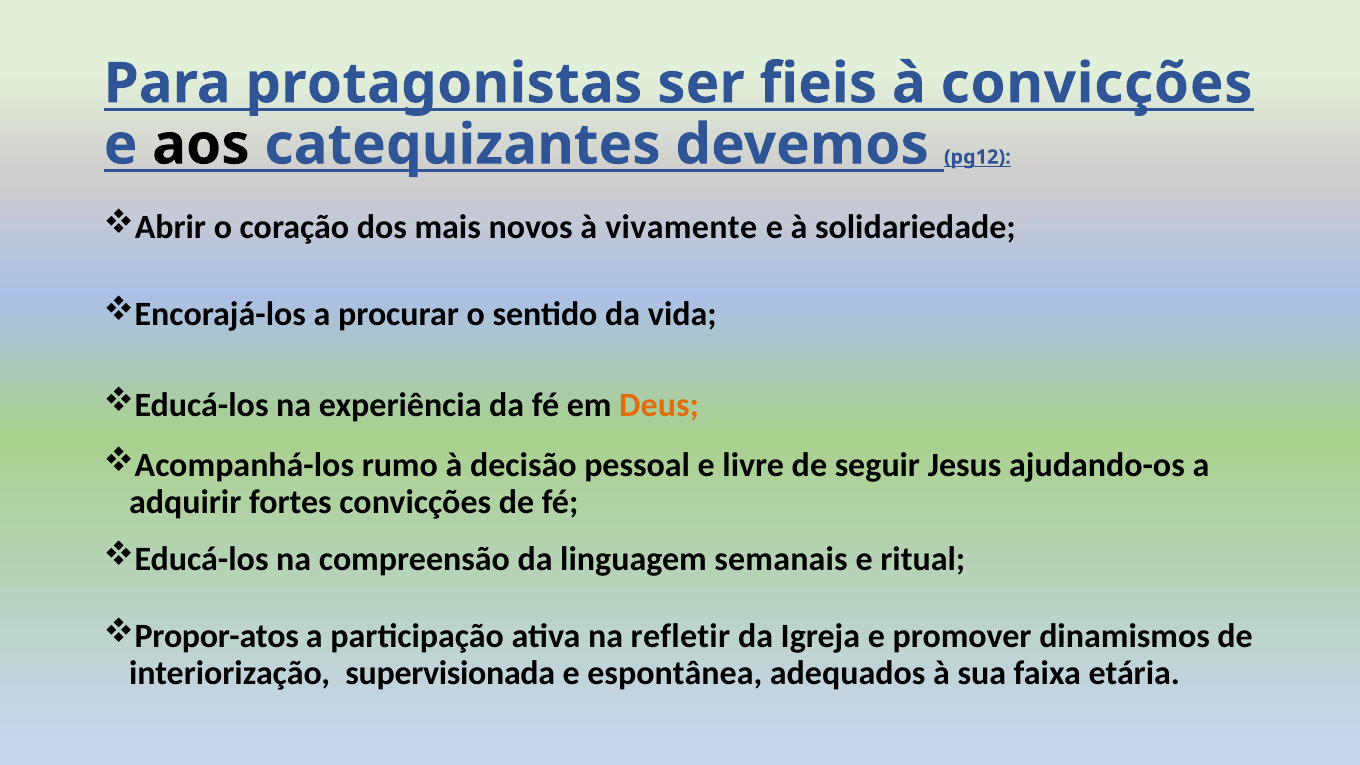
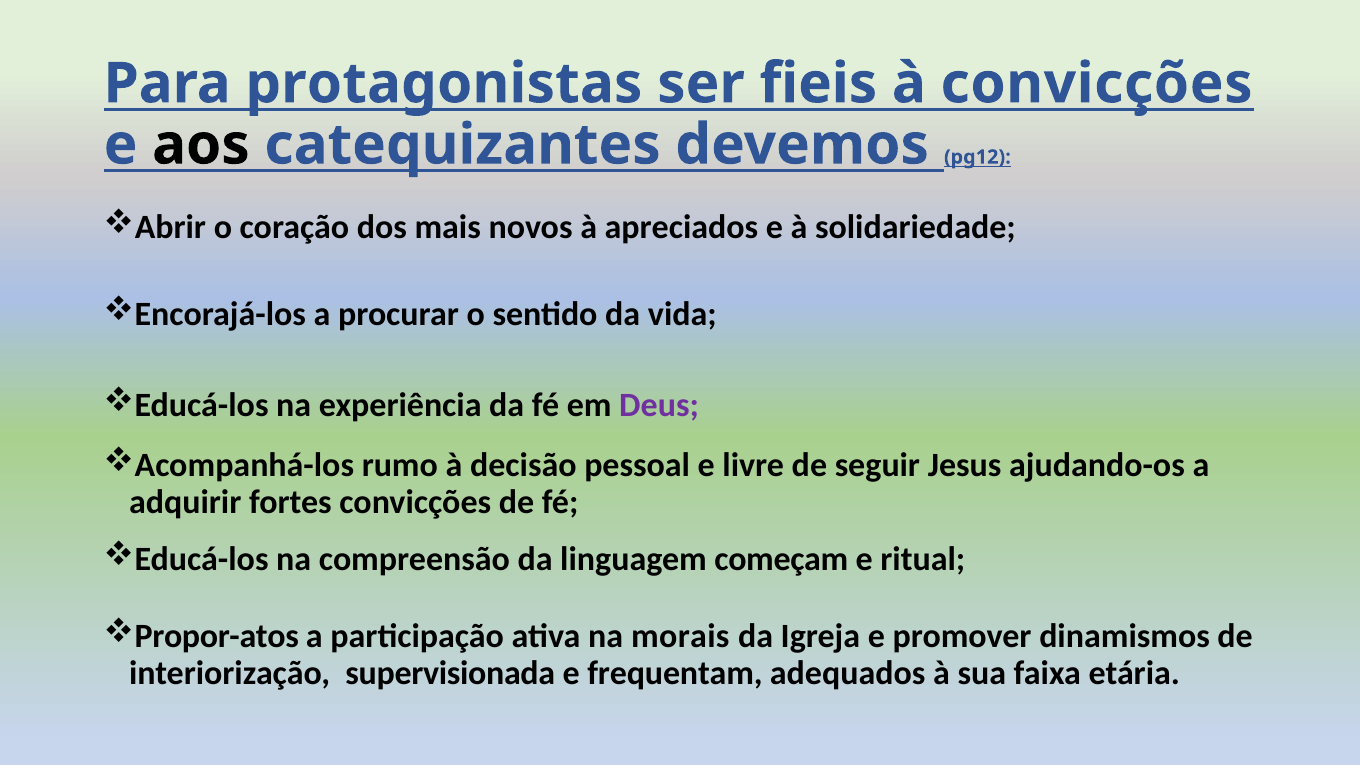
vivamente: vivamente -> apreciados
Deus colour: orange -> purple
semanais: semanais -> começam
refletir: refletir -> morais
espontânea: espontânea -> frequentam
